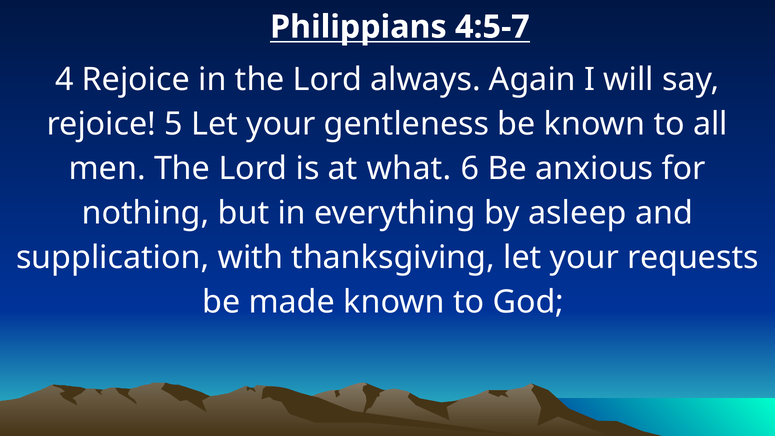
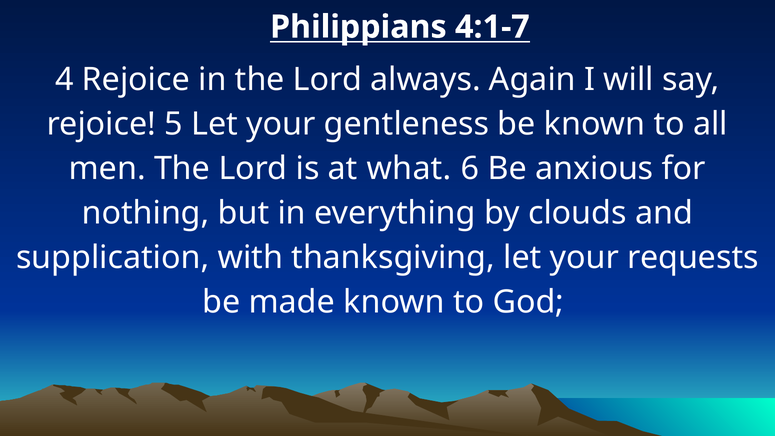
4:5-7: 4:5-7 -> 4:1-7
asleep: asleep -> clouds
